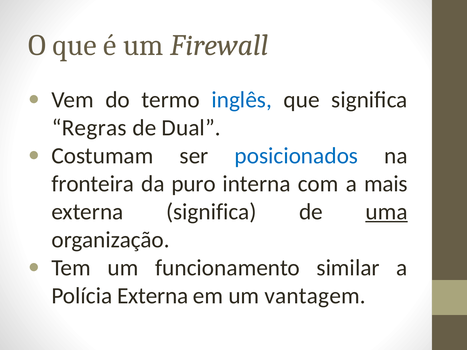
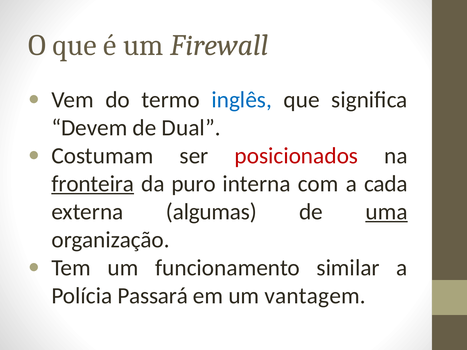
Regras: Regras -> Devem
posicionados colour: blue -> red
fronteira underline: none -> present
mais: mais -> cada
externa significa: significa -> algumas
Polícia Externa: Externa -> Passará
